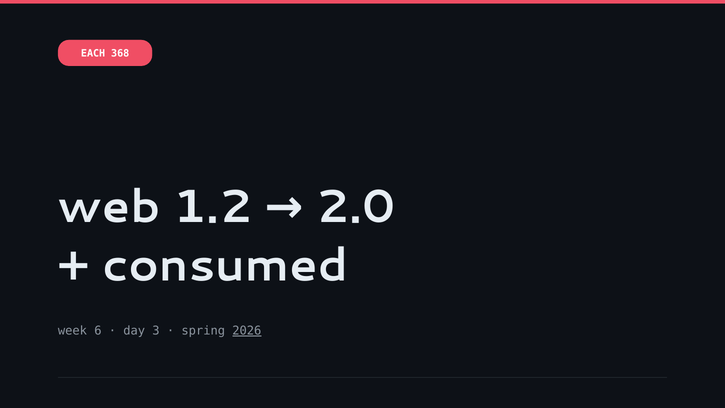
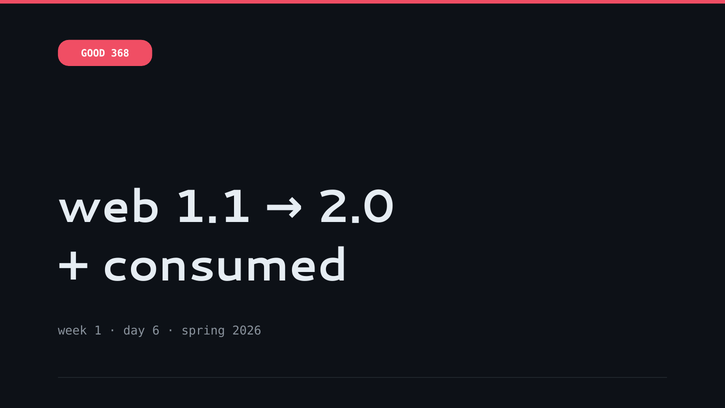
EACH: EACH -> GOOD
1.2: 1.2 -> 1.1
6: 6 -> 1
3: 3 -> 6
2026 underline: present -> none
